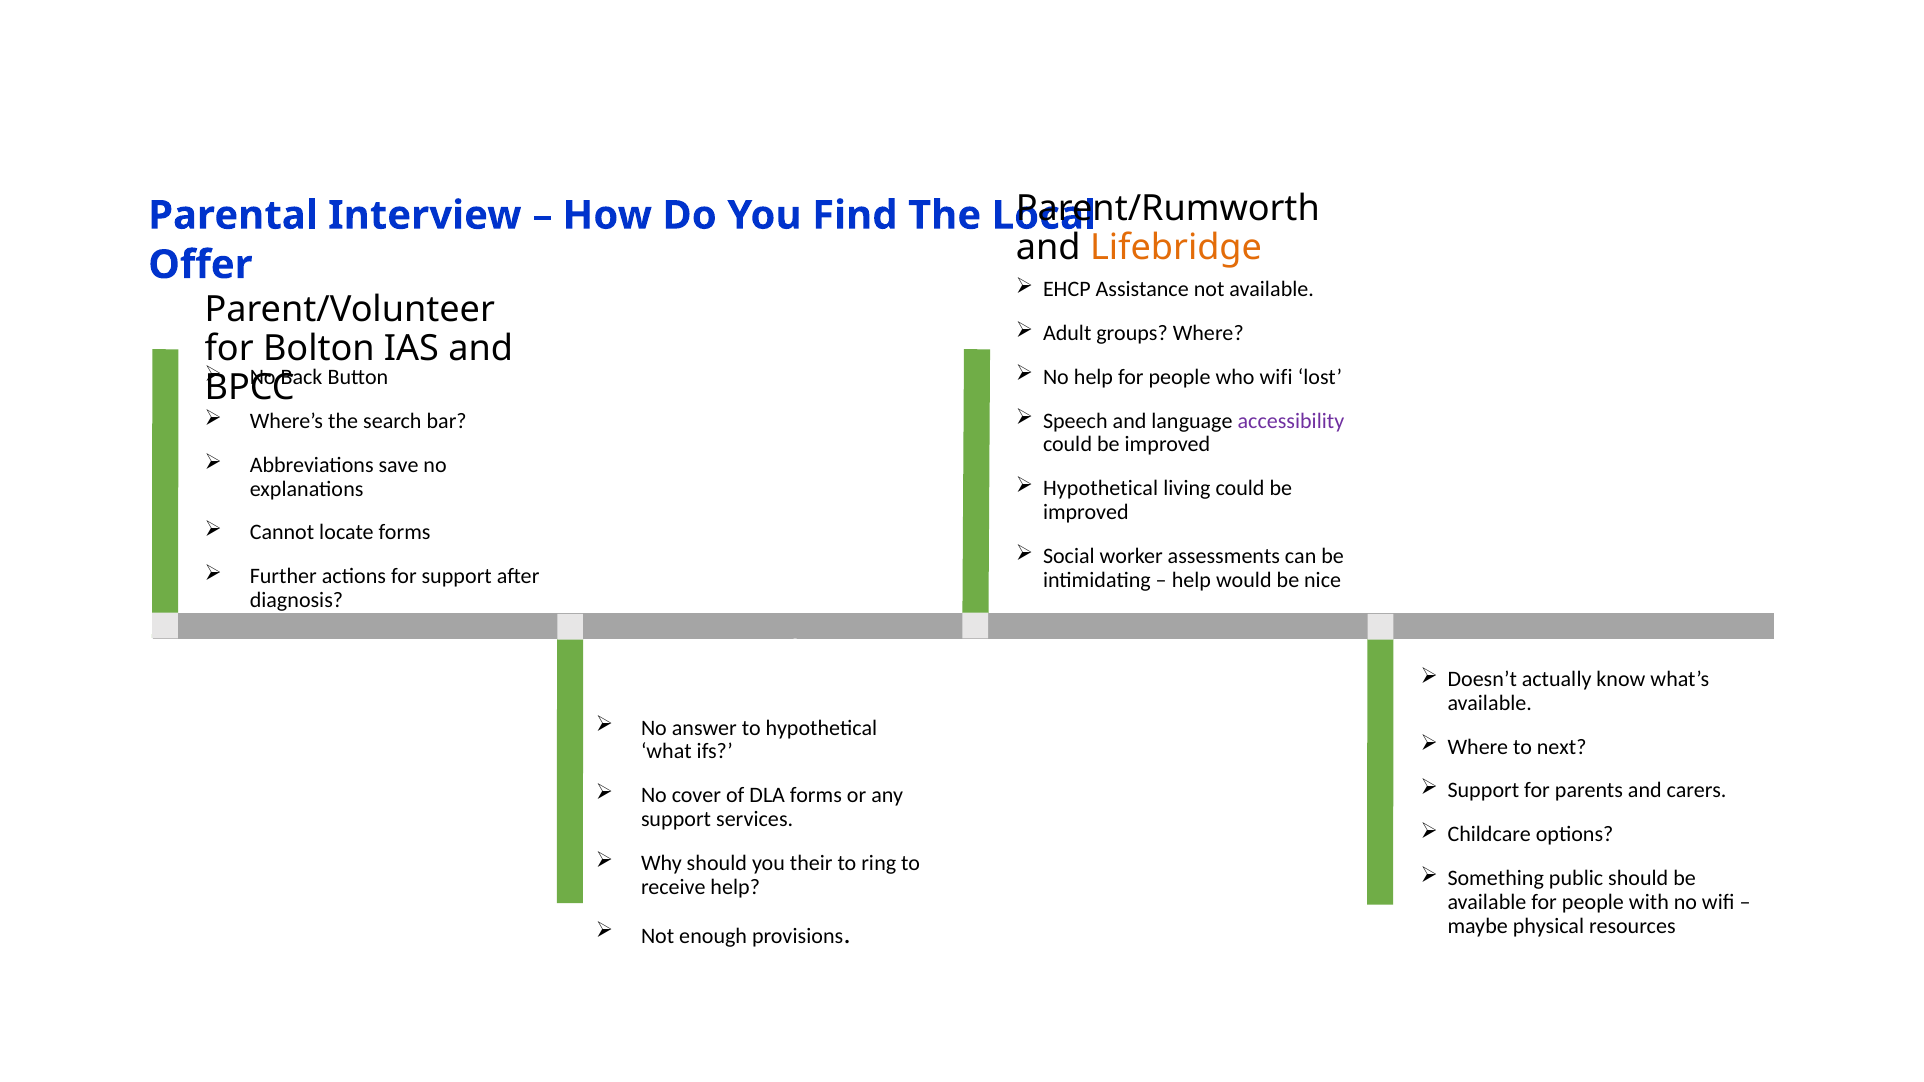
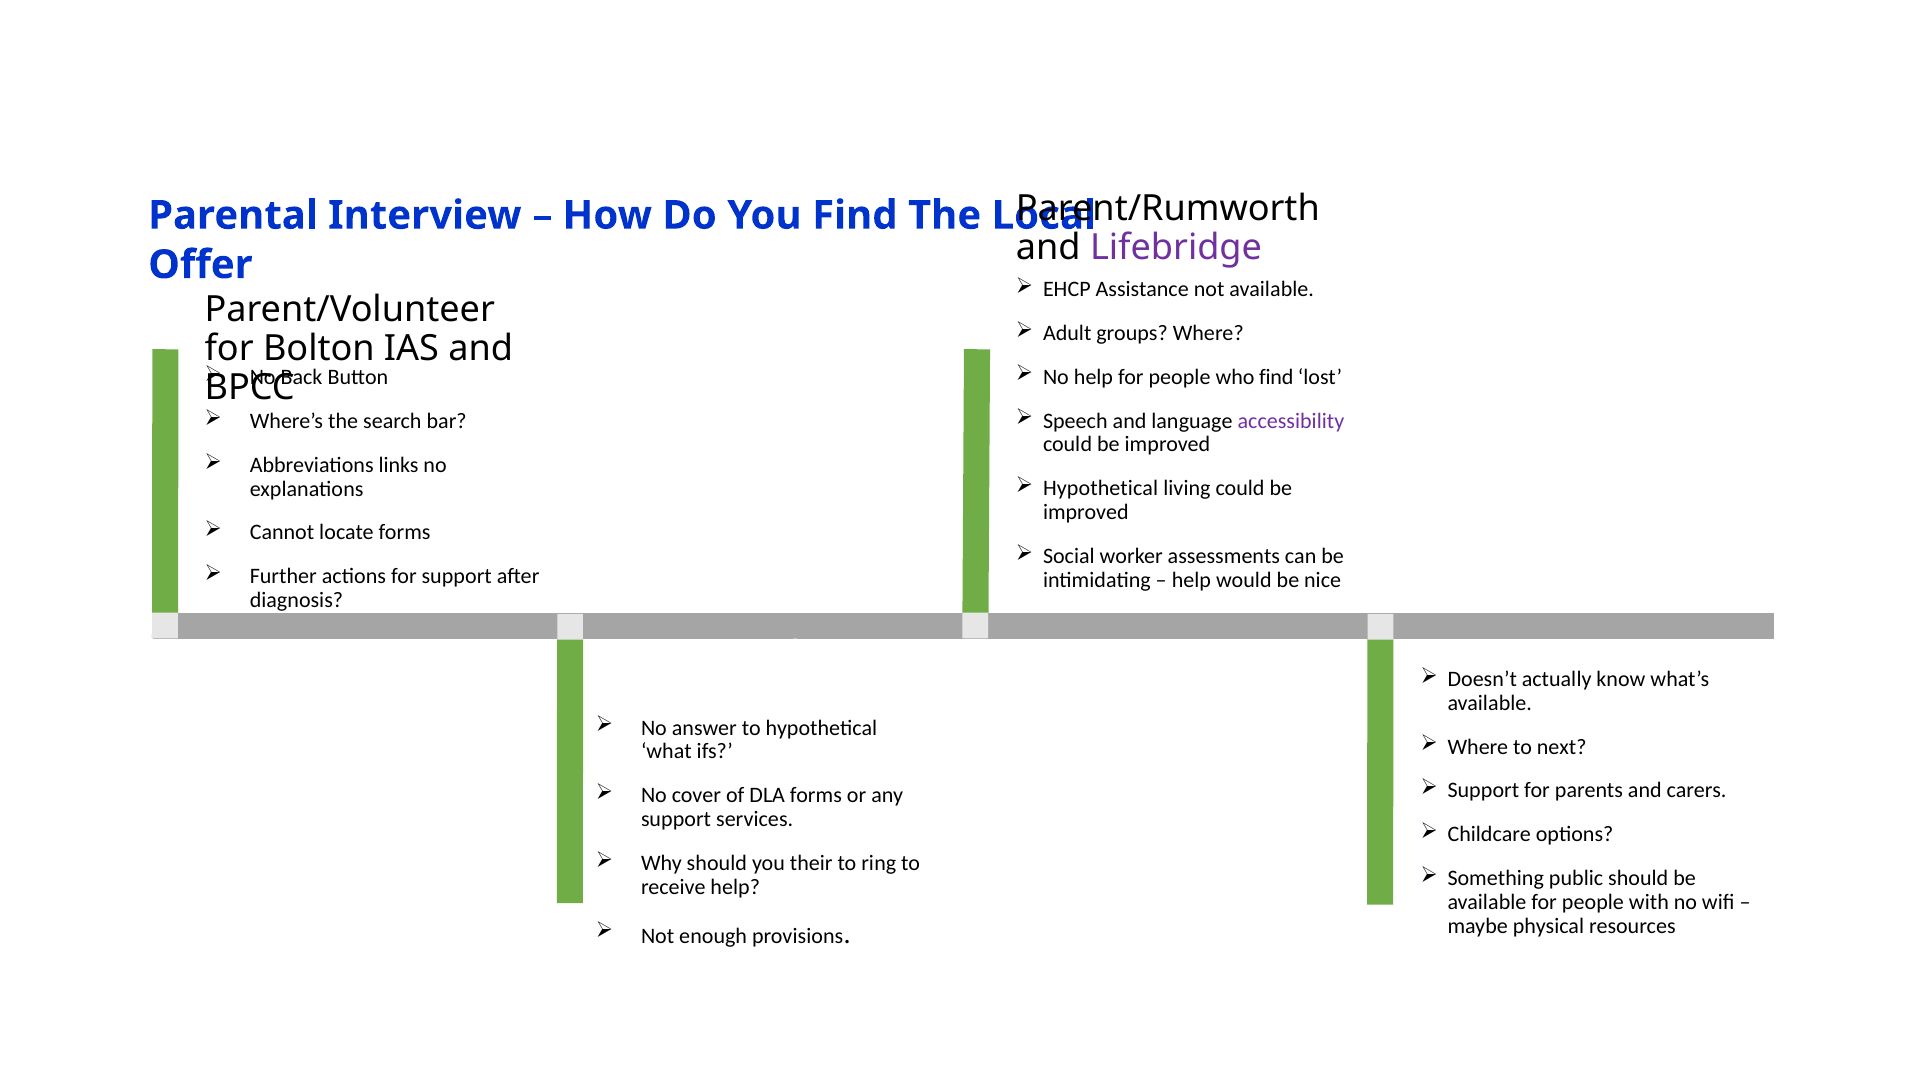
Lifebridge colour: orange -> purple
who wifi: wifi -> find
save: save -> links
